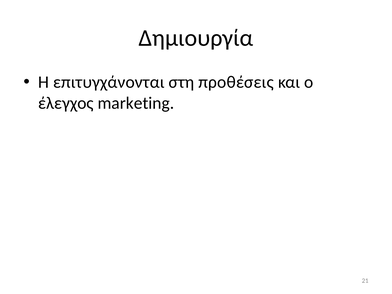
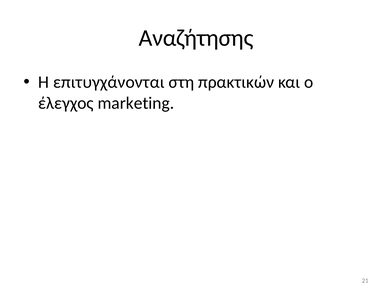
Δημιουργία: Δημιουργία -> Αναζήτησης
προθέσεις: προθέσεις -> πρακτικών
